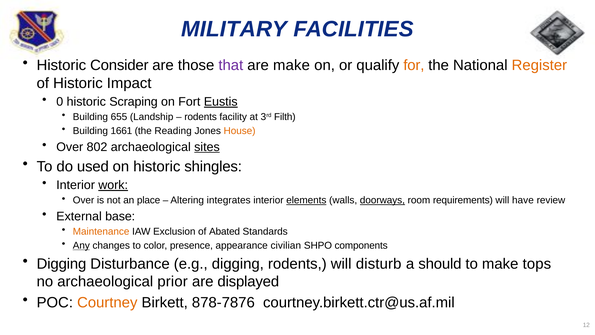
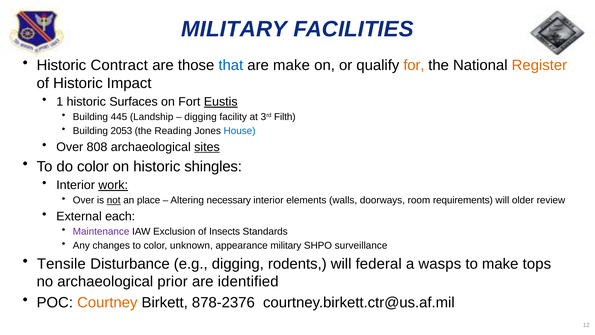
Consider: Consider -> Contract
that colour: purple -> blue
0: 0 -> 1
Scraping: Scraping -> Surfaces
655: 655 -> 445
rodents at (201, 117): rodents -> digging
1661: 1661 -> 2053
House colour: orange -> blue
802: 802 -> 808
do used: used -> color
not underline: none -> present
integrates: integrates -> necessary
elements underline: present -> none
doorways underline: present -> none
have: have -> older
base: base -> each
Maintenance colour: orange -> purple
Abated: Abated -> Insects
Any underline: present -> none
presence: presence -> unknown
appearance civilian: civilian -> military
components: components -> surveillance
Digging at (61, 264): Digging -> Tensile
disturb: disturb -> federal
should: should -> wasps
displayed: displayed -> identified
878-7876: 878-7876 -> 878-2376
